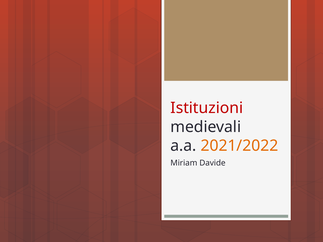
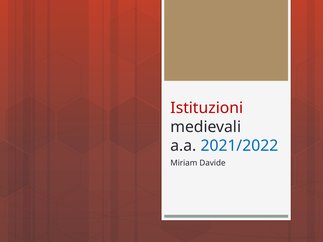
2021/2022 colour: orange -> blue
